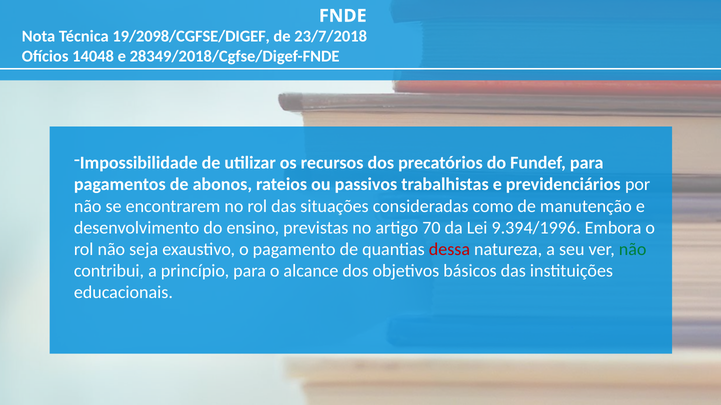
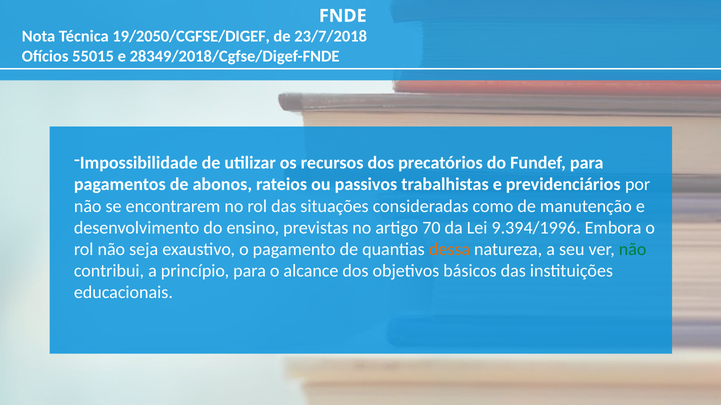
19/2098/CGFSE/DIGEF: 19/2098/CGFSE/DIGEF -> 19/2050/CGFSE/DIGEF
14048: 14048 -> 55015
dessa colour: red -> orange
